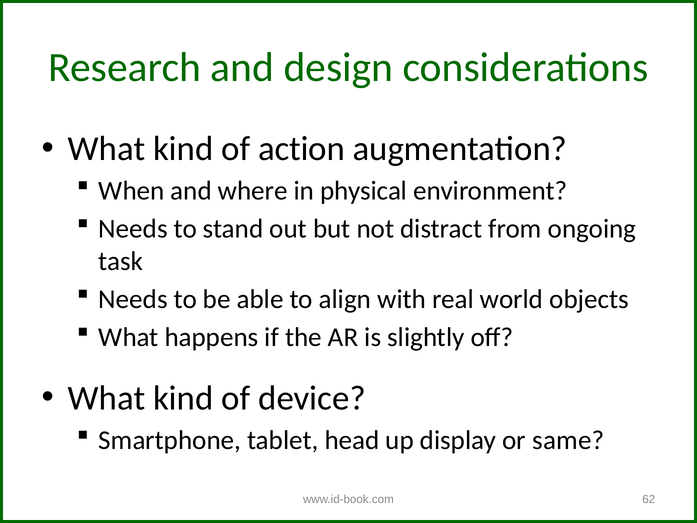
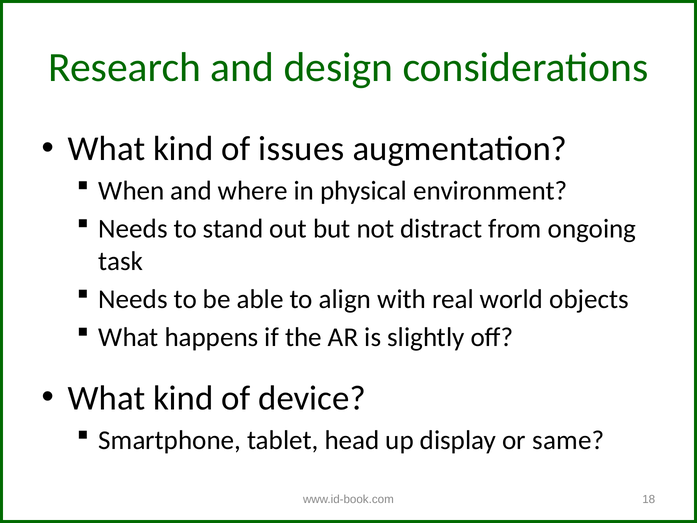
action: action -> issues
62: 62 -> 18
